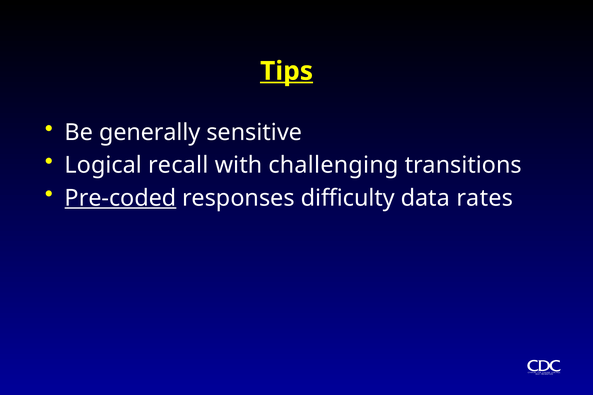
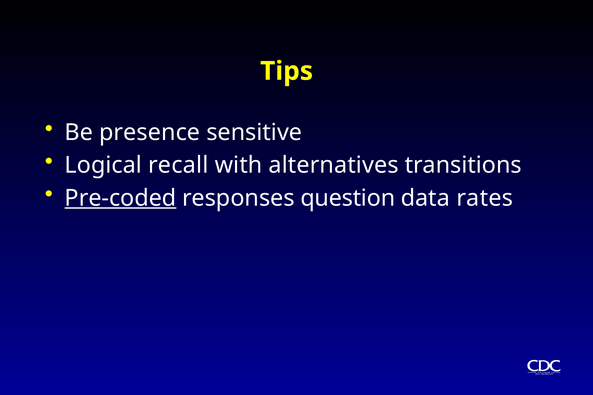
Tips underline: present -> none
generally: generally -> presence
challenging: challenging -> alternatives
difficulty: difficulty -> question
